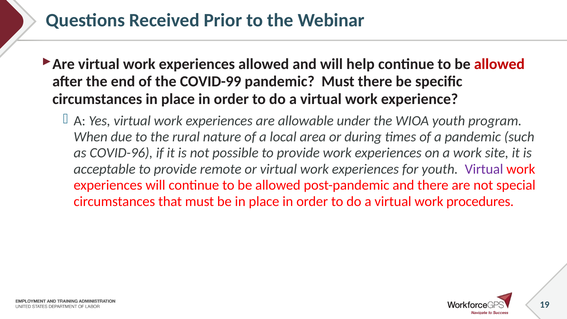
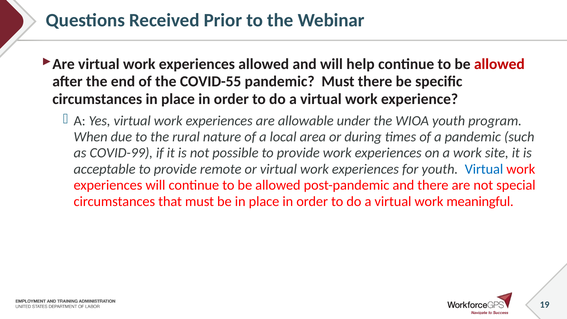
COVID-99: COVID-99 -> COVID-55
COVID-96: COVID-96 -> COVID-99
Virtual at (484, 169) colour: purple -> blue
procedures: procedures -> meaningful
